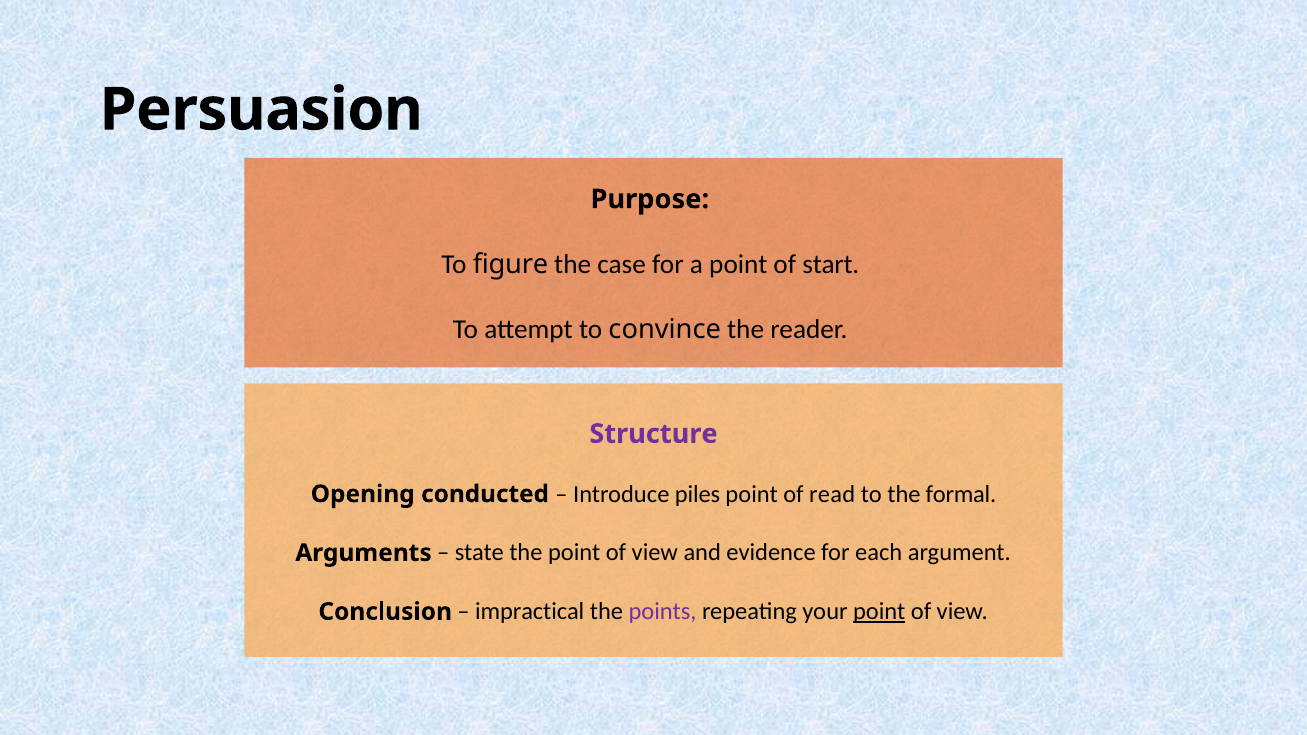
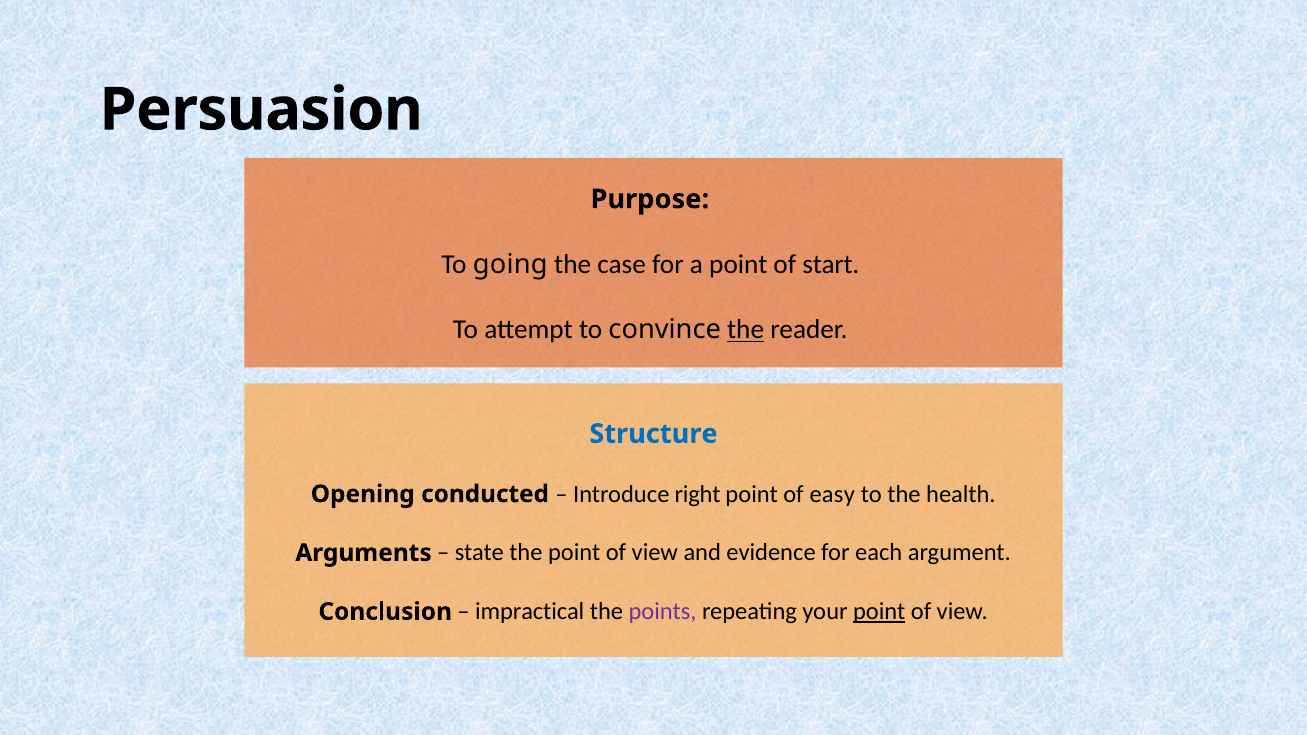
figure: figure -> going
the at (746, 330) underline: none -> present
Structure colour: purple -> blue
piles: piles -> right
read: read -> easy
formal: formal -> health
